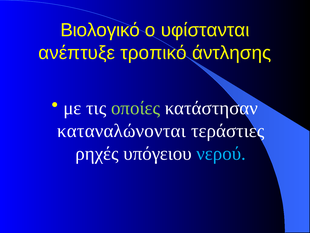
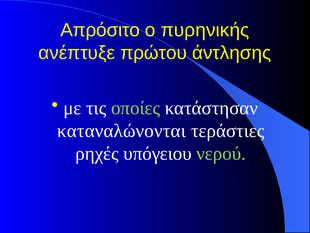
Βιολογικό: Βιολογικό -> Απρόσιτο
υφίστανται: υφίστανται -> πυρηνικής
τροπικό: τροπικό -> πρώτου
νερού colour: light blue -> light green
